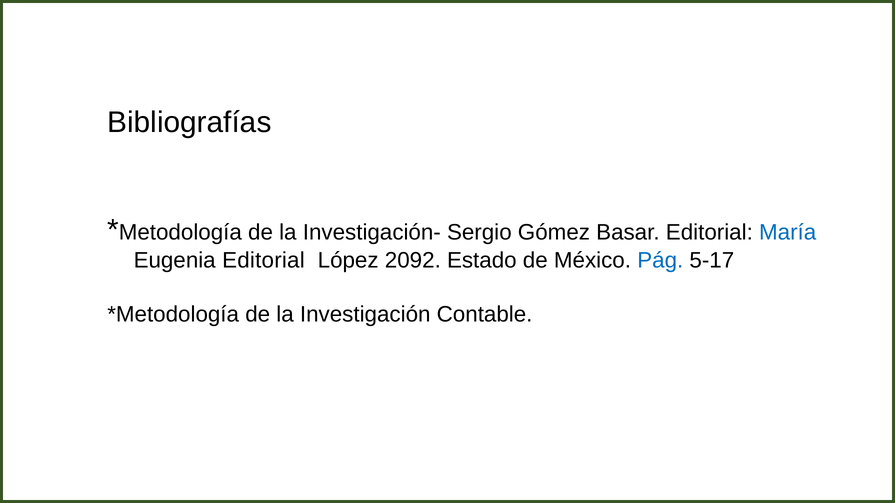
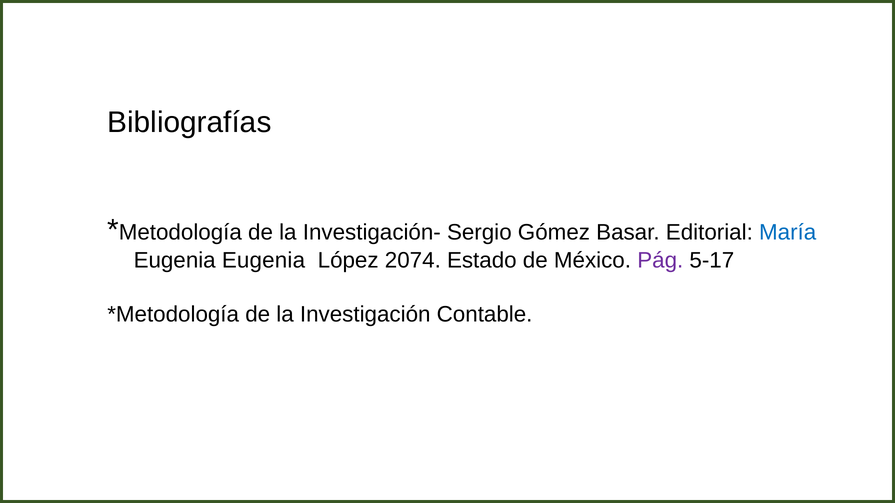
Eugenia Editorial: Editorial -> Eugenia
2092: 2092 -> 2074
Pág colour: blue -> purple
